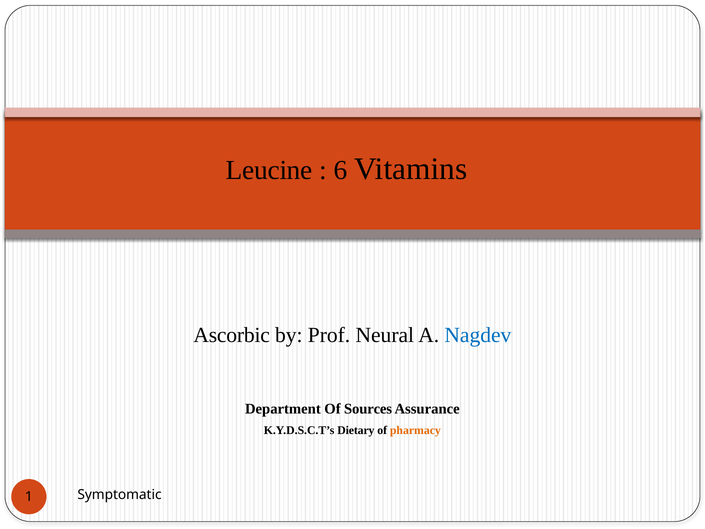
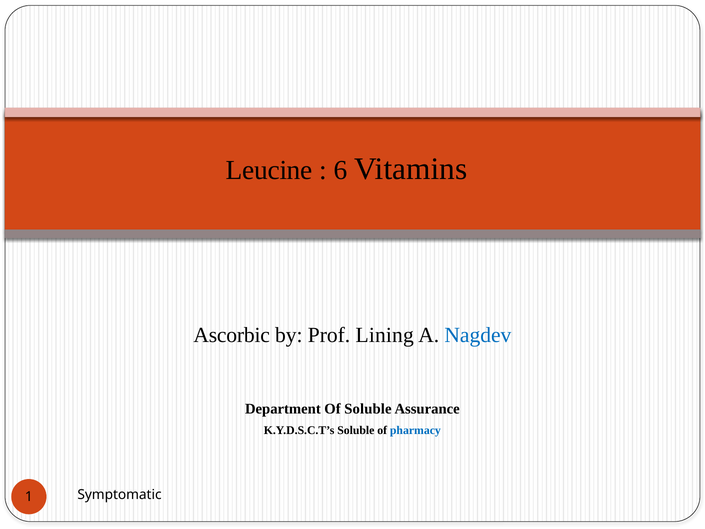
Neural: Neural -> Lining
Of Sources: Sources -> Soluble
K.Y.D.S.C.T’s Dietary: Dietary -> Soluble
pharmacy colour: orange -> blue
